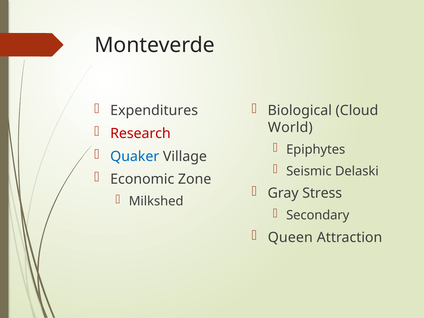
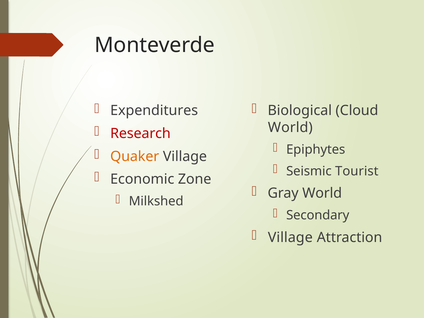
Quaker colour: blue -> orange
Delaski: Delaski -> Tourist
Gray Stress: Stress -> World
Queen at (290, 238): Queen -> Village
